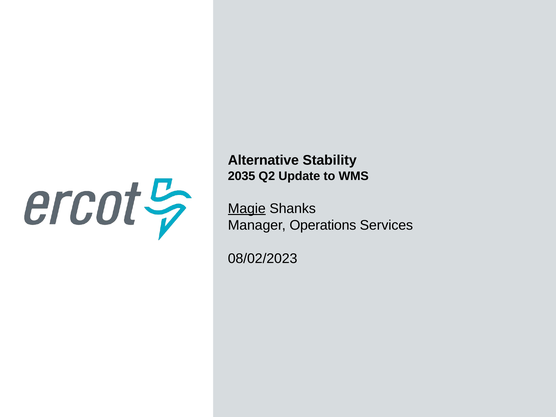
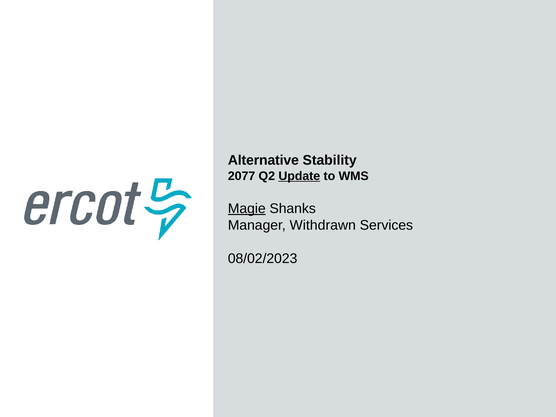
2035: 2035 -> 2077
Update underline: none -> present
Operations: Operations -> Withdrawn
